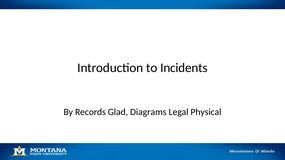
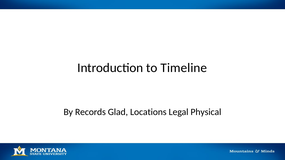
Incidents: Incidents -> Timeline
Diagrams: Diagrams -> Locations
